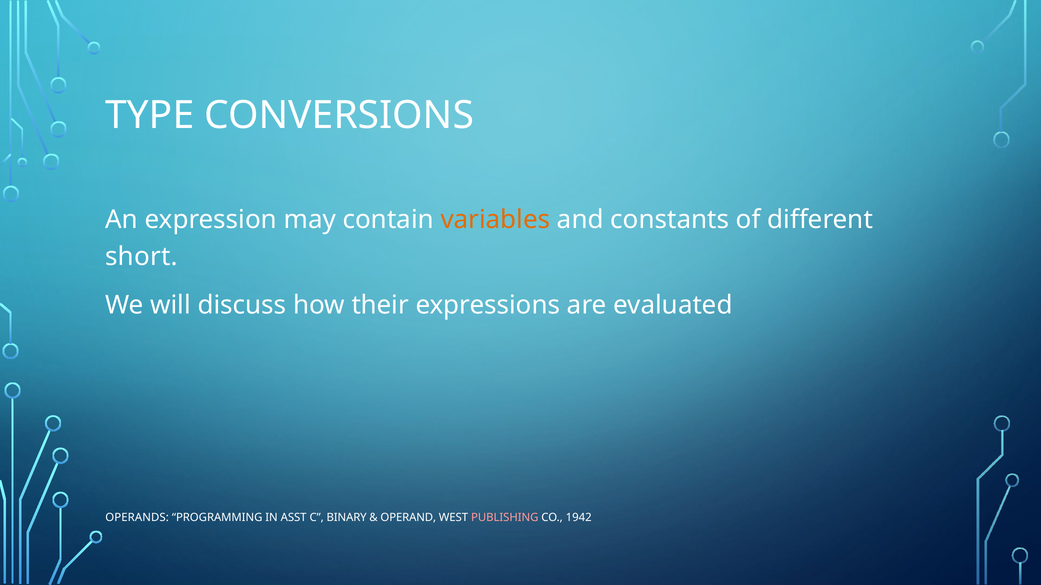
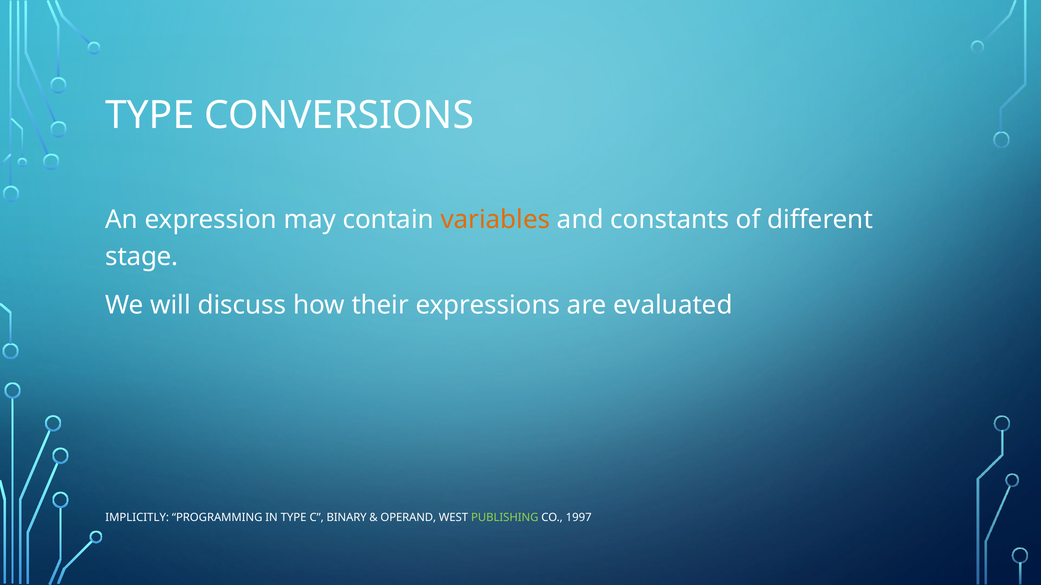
short: short -> stage
OPERANDS: OPERANDS -> IMPLICITLY
IN ASST: ASST -> TYPE
PUBLISHING colour: pink -> light green
1942: 1942 -> 1997
